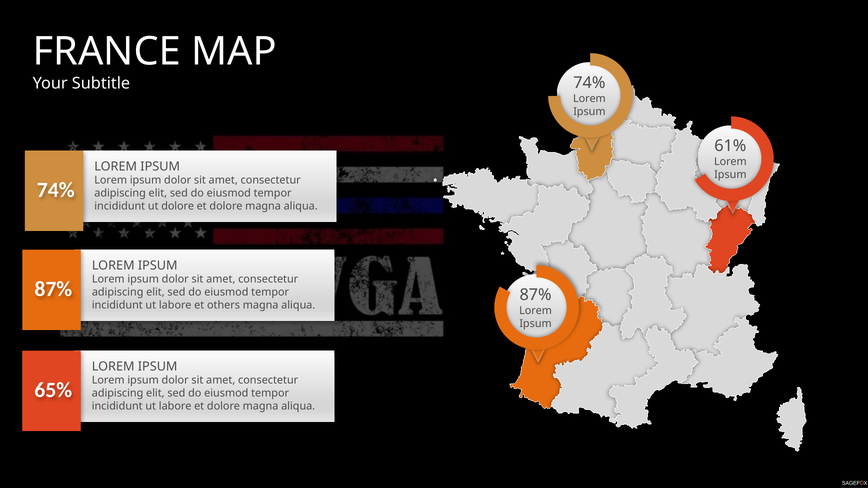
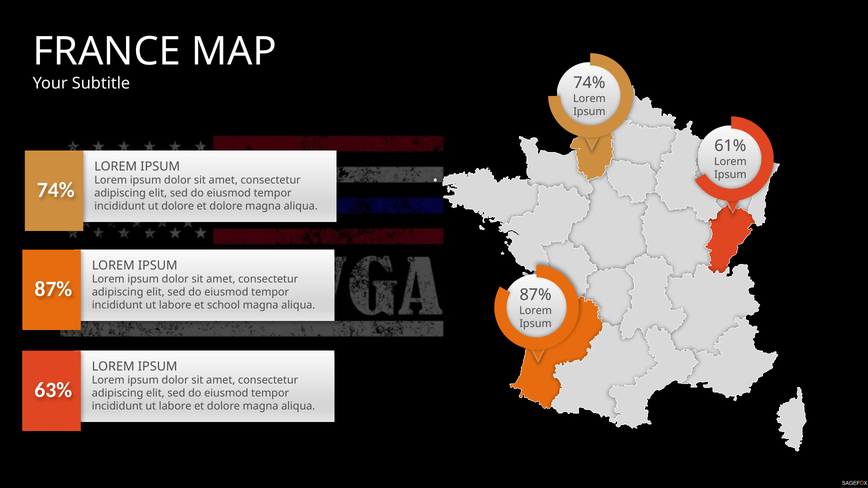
others: others -> school
65%: 65% -> 63%
